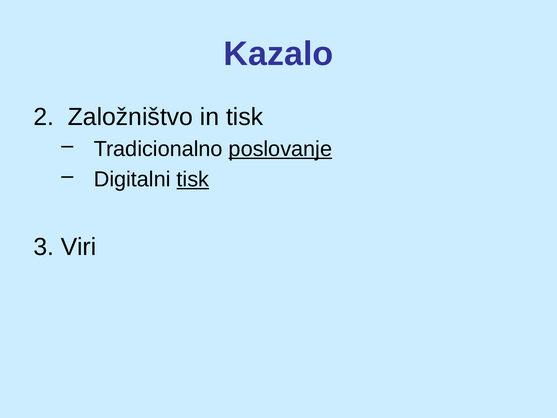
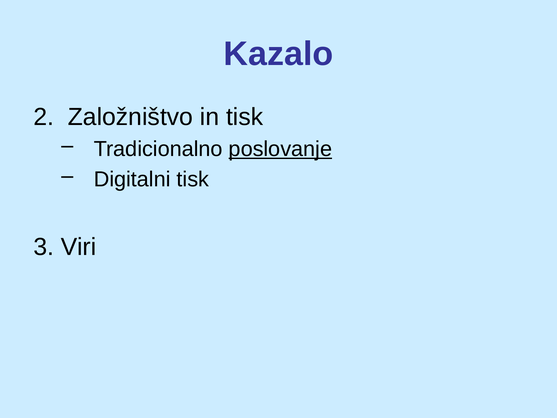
tisk at (193, 179) underline: present -> none
